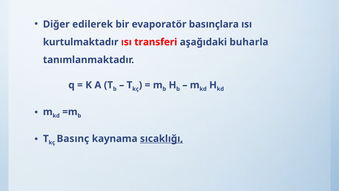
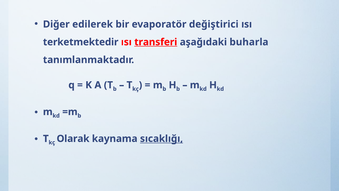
basınçlara: basınçlara -> değiştirici
kurtulmaktadır: kurtulmaktadır -> terketmektedir
transferi underline: none -> present
Basınç: Basınç -> Olarak
